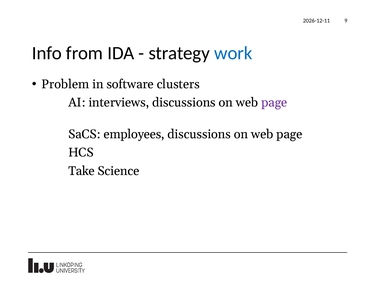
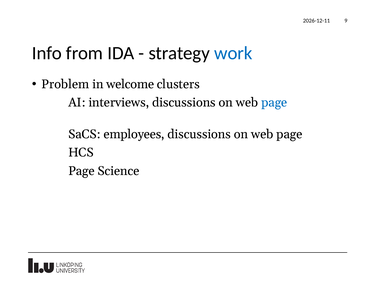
software: software -> welcome
page at (274, 102) colour: purple -> blue
Take at (82, 171): Take -> Page
